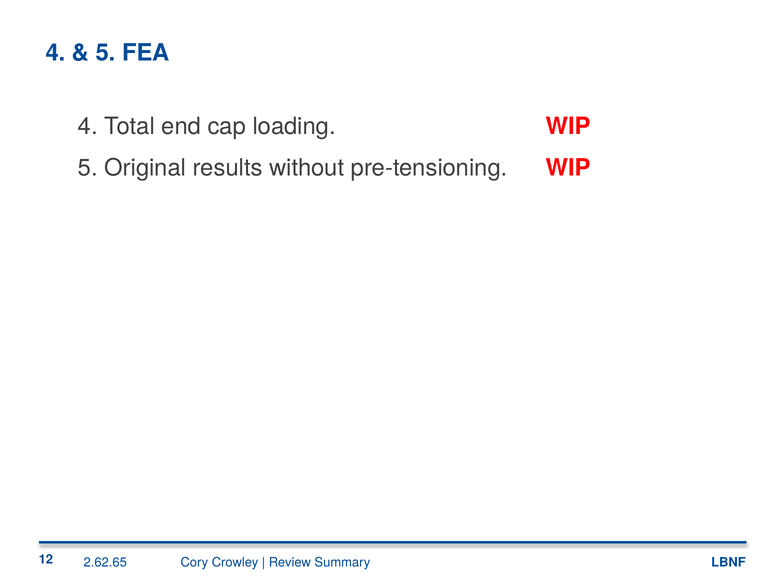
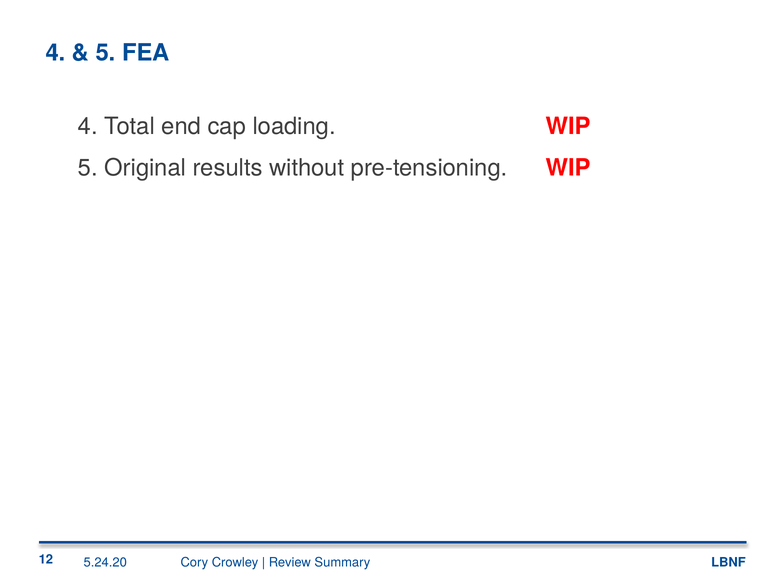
2.62.65: 2.62.65 -> 5.24.20
